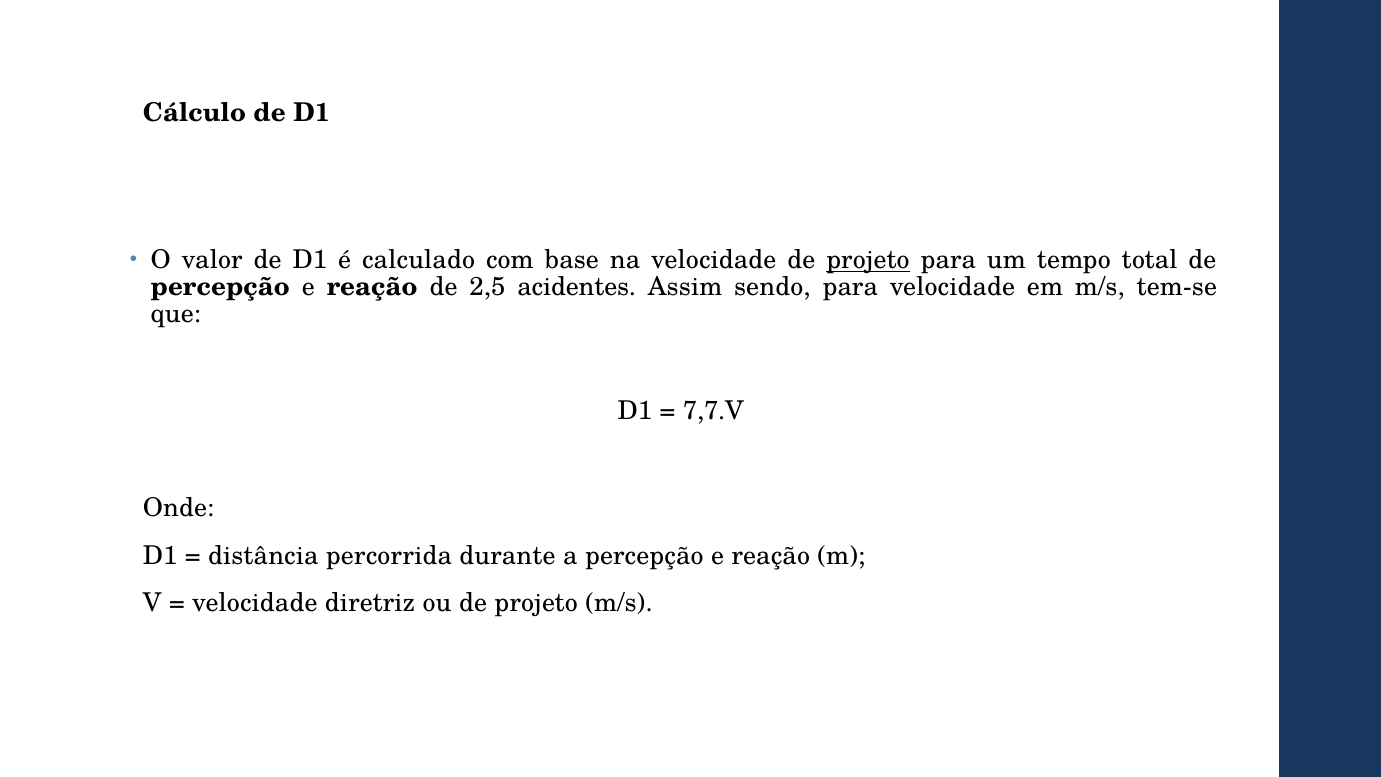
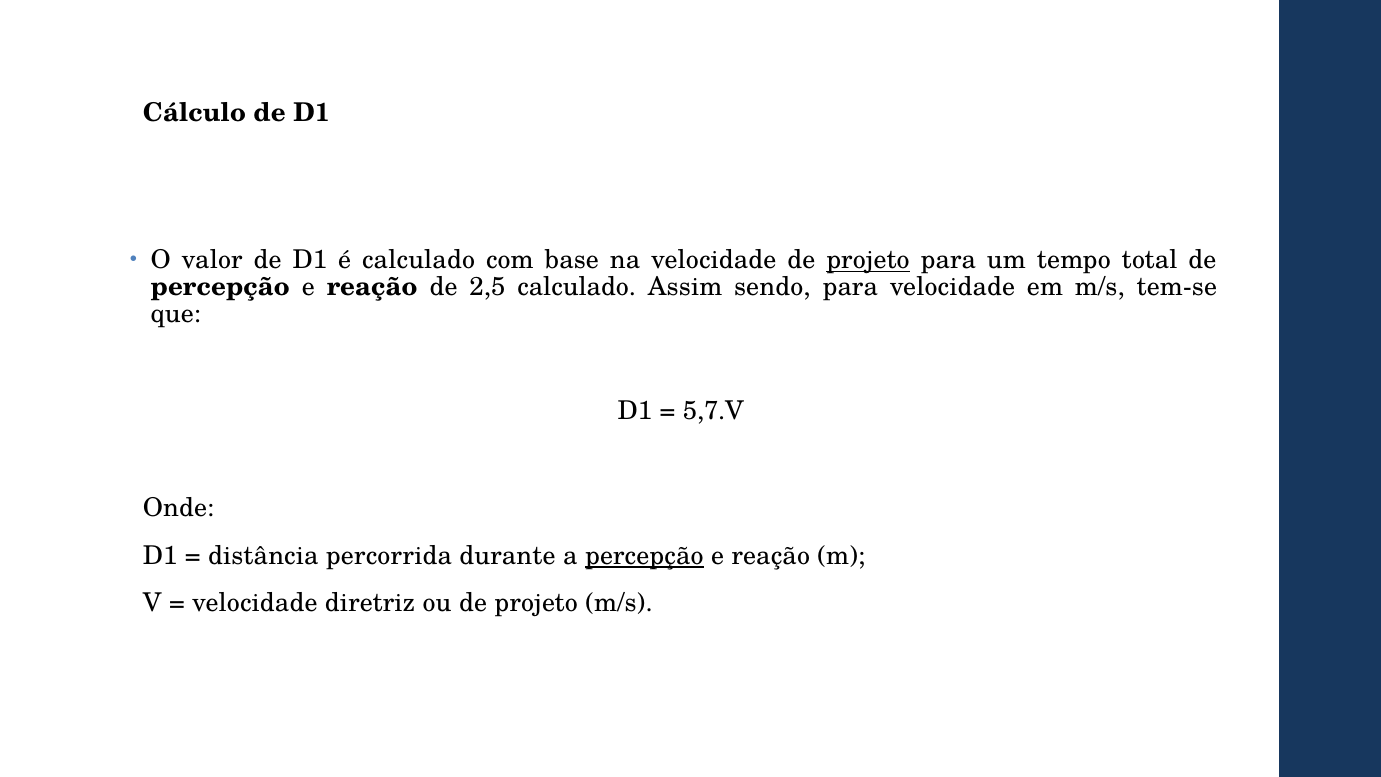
2,5 acidentes: acidentes -> calculado
7,7.V: 7,7.V -> 5,7.V
percepção at (644, 555) underline: none -> present
